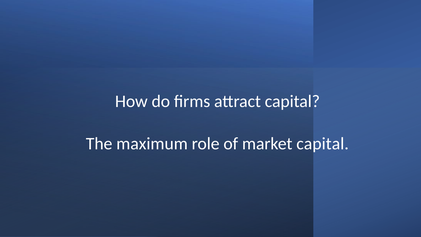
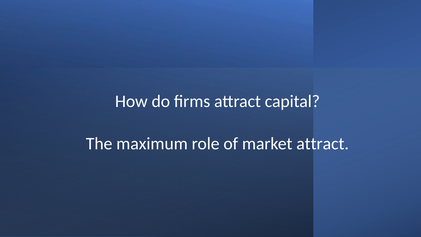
market capital: capital -> attract
